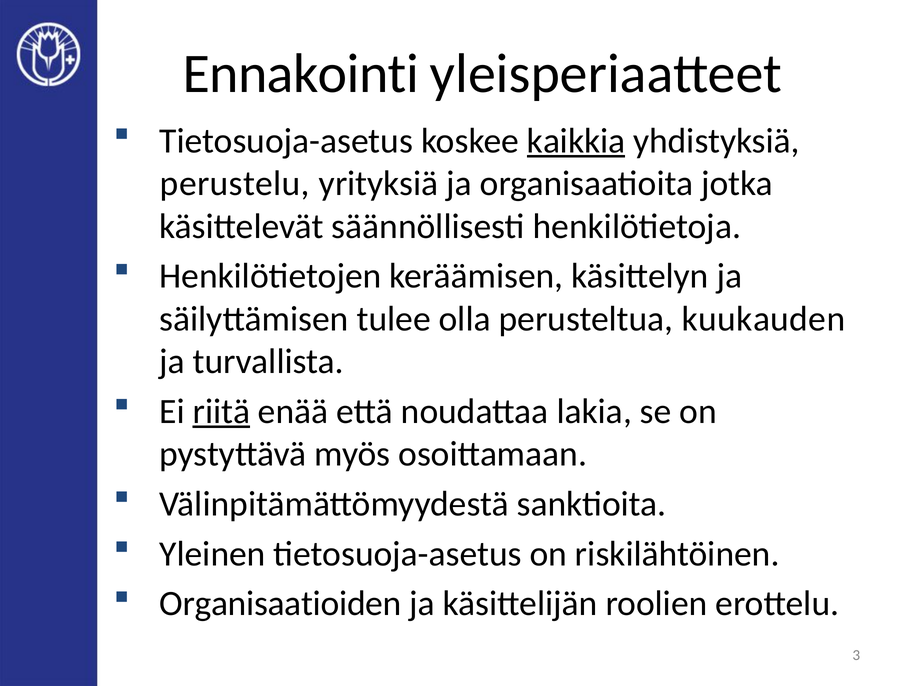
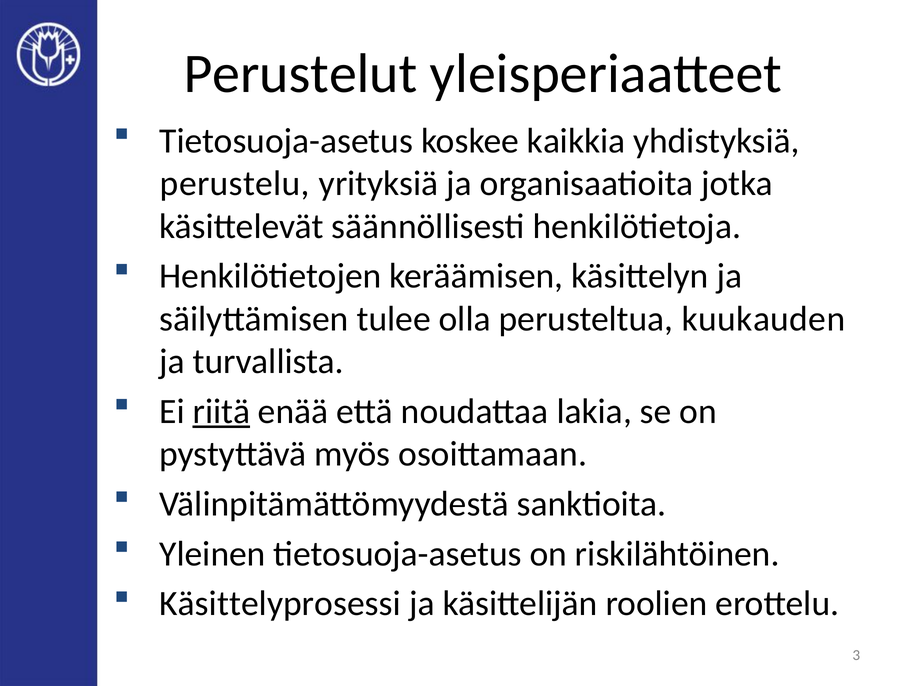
Ennakointi: Ennakointi -> Perustelut
kaikkia underline: present -> none
Organisaatioiden: Organisaatioiden -> Käsittelyprosessi
